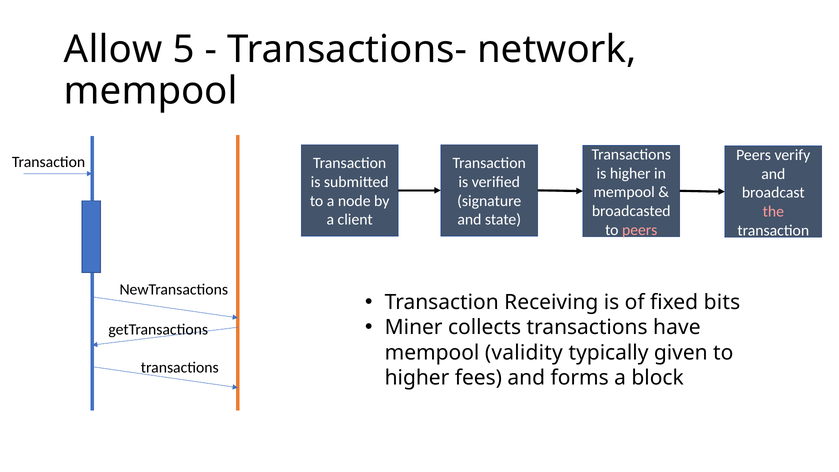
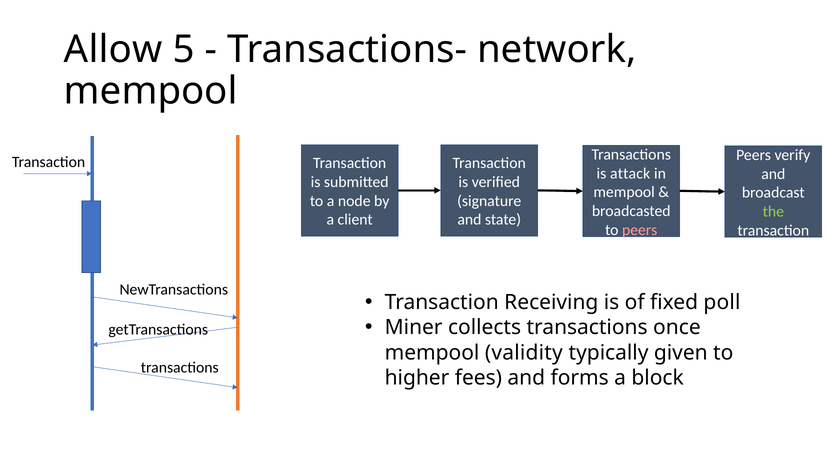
is higher: higher -> attack
the colour: pink -> light green
bits: bits -> poll
have: have -> once
